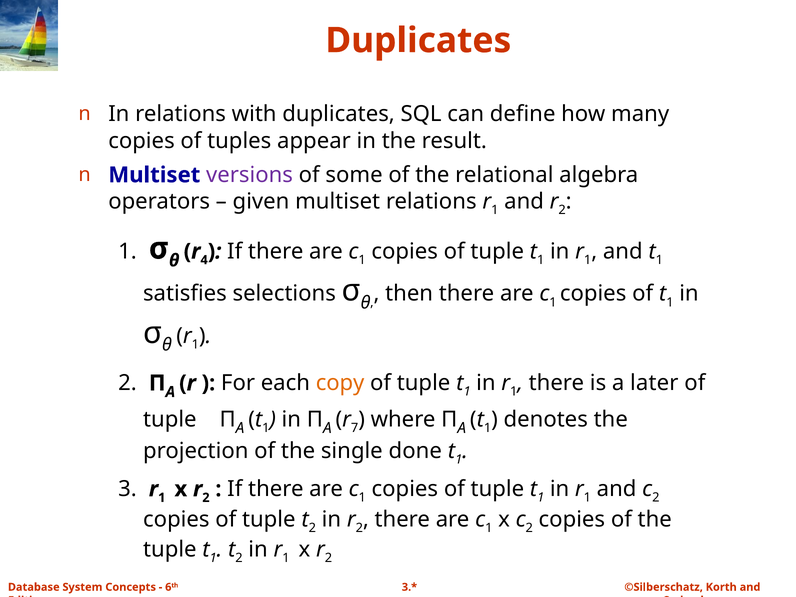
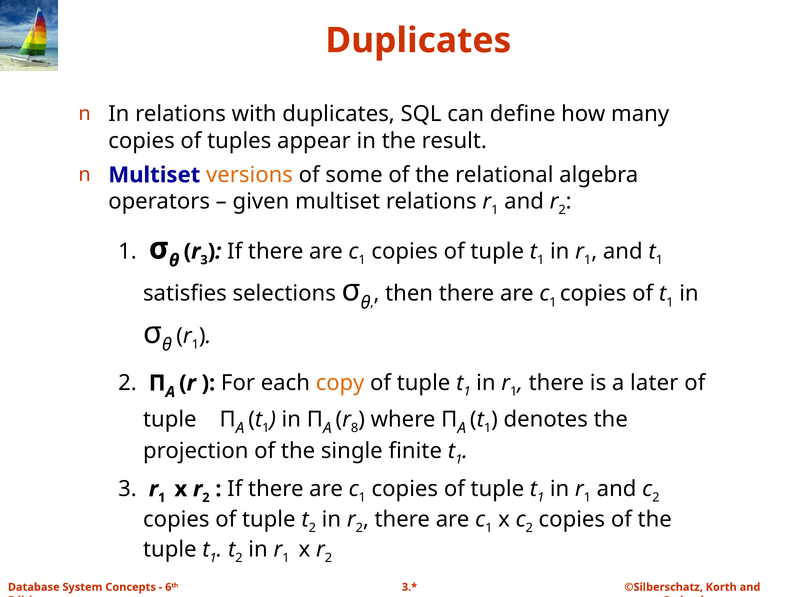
versions colour: purple -> orange
r 4: 4 -> 3
7: 7 -> 8
done: done -> finite
